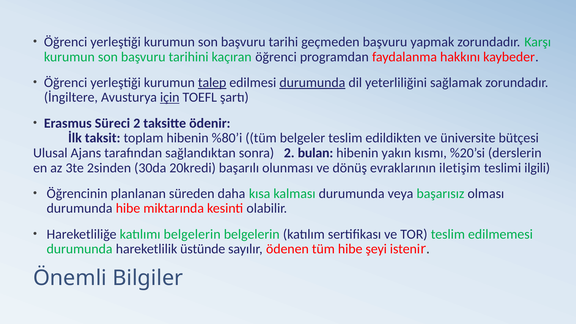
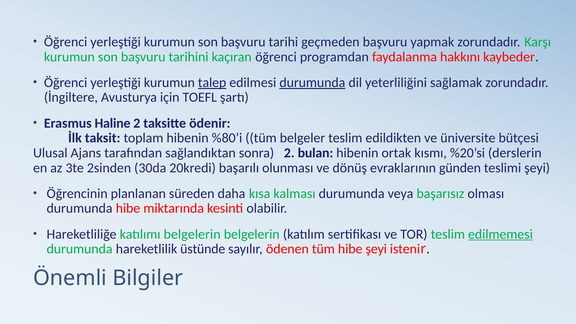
için underline: present -> none
Süreci: Süreci -> Haline
yakın: yakın -> ortak
iletişim: iletişim -> günden
teslimi ilgili: ilgili -> şeyi
edilmemesi underline: none -> present
